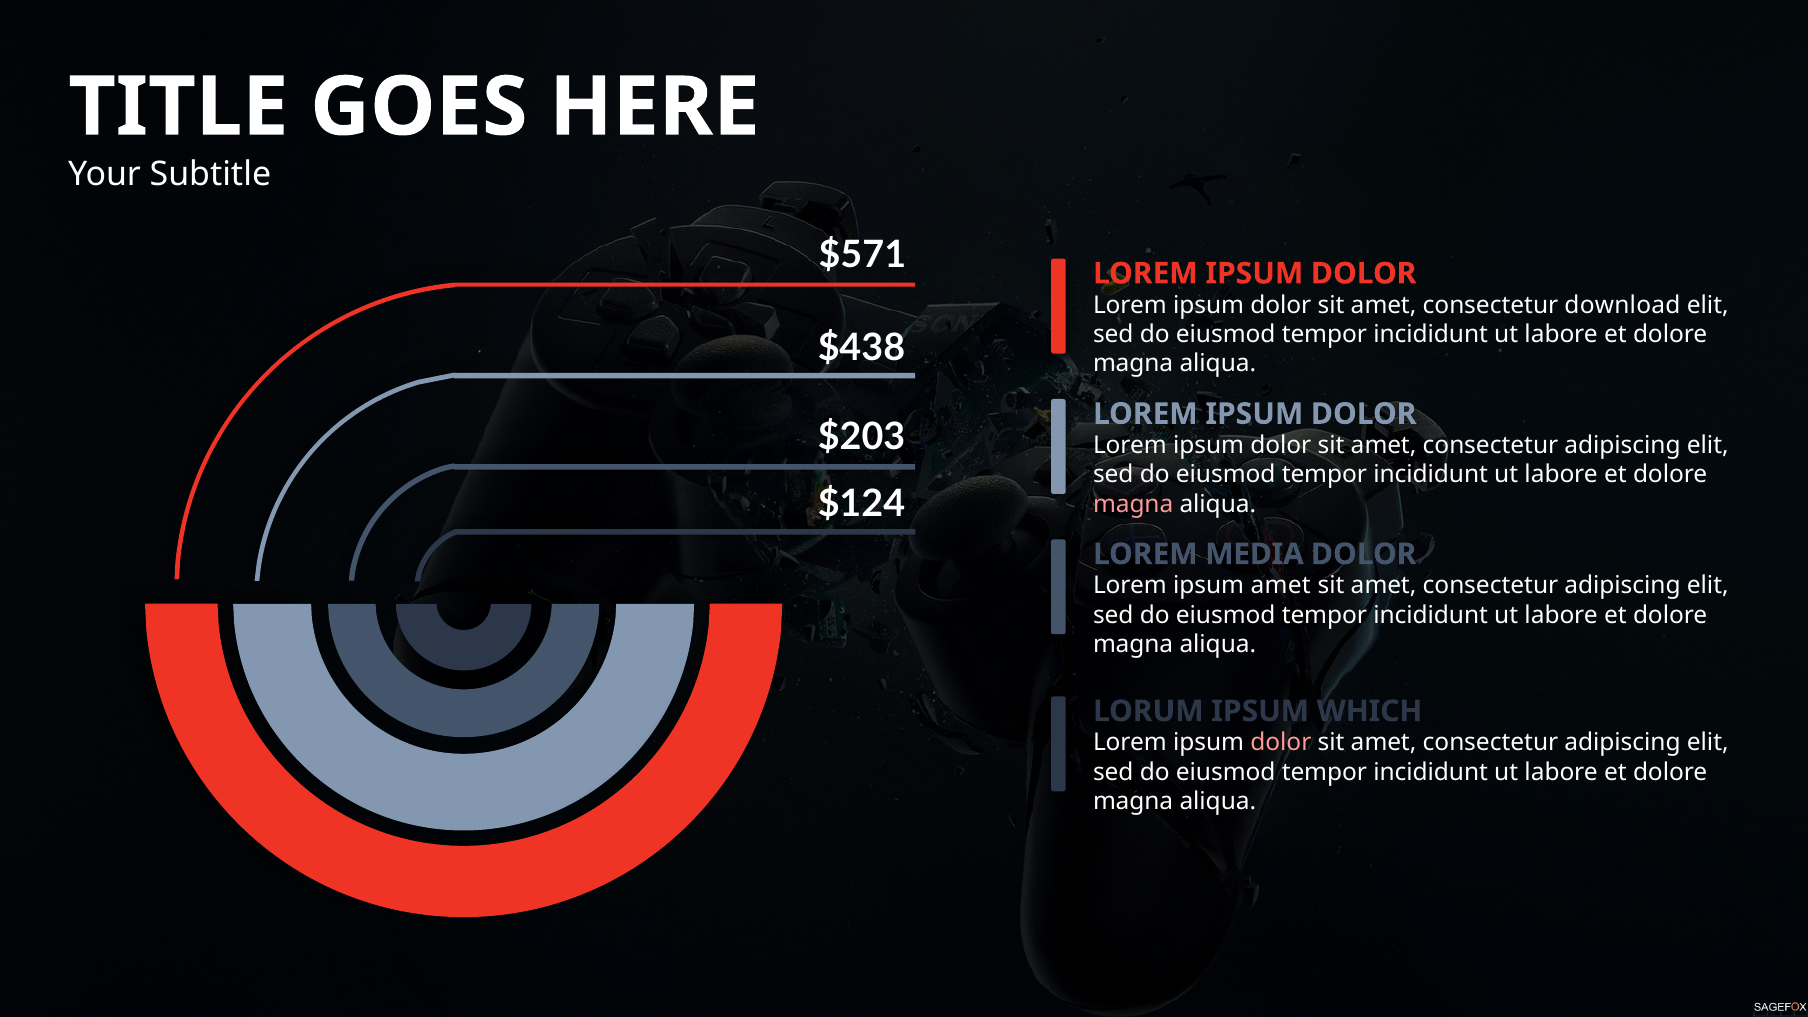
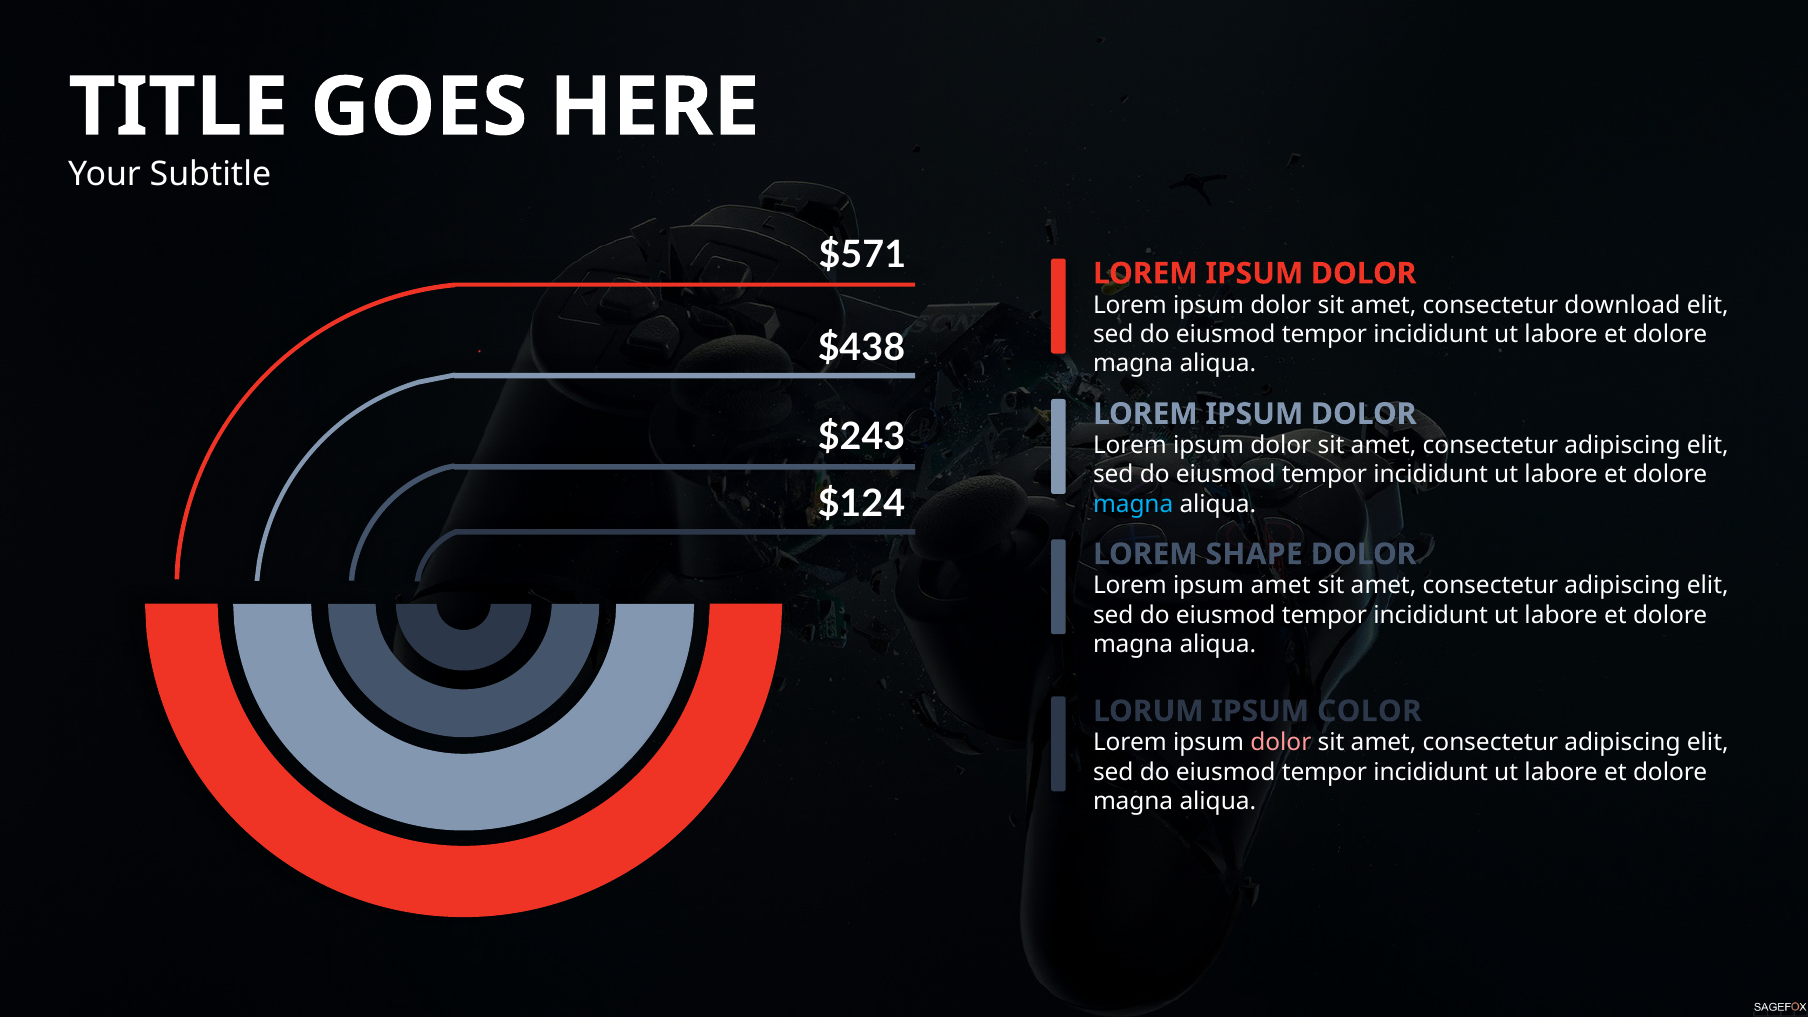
$203: $203 -> $243
magna at (1133, 504) colour: pink -> light blue
MEDIA: MEDIA -> SHAPE
WHICH: WHICH -> COLOR
